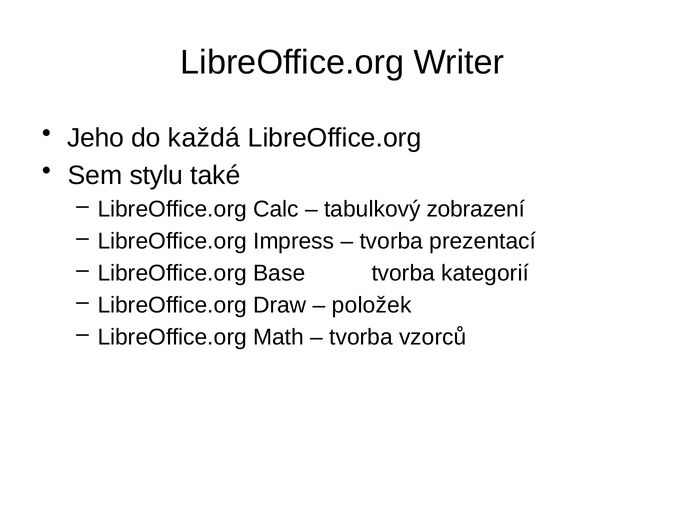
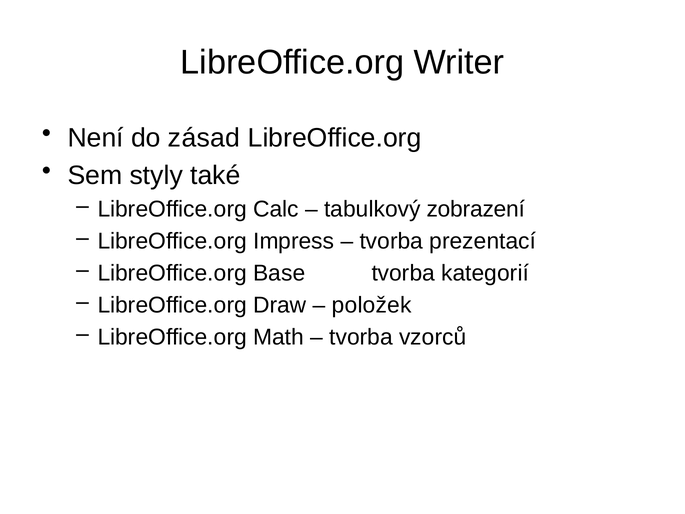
Jeho: Jeho -> Není
každá: každá -> zásad
stylu: stylu -> styly
